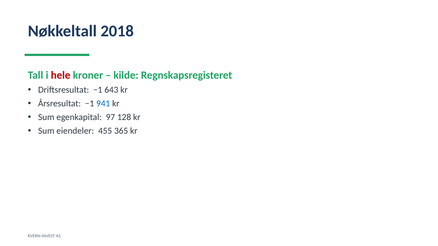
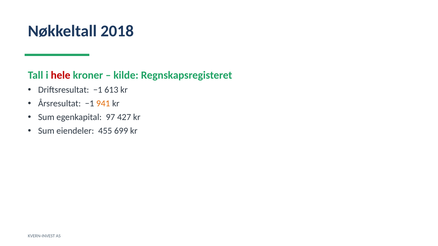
643: 643 -> 613
941 colour: blue -> orange
128: 128 -> 427
365: 365 -> 699
